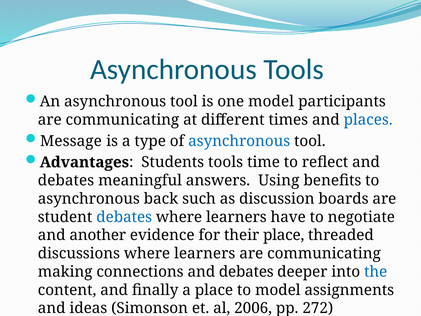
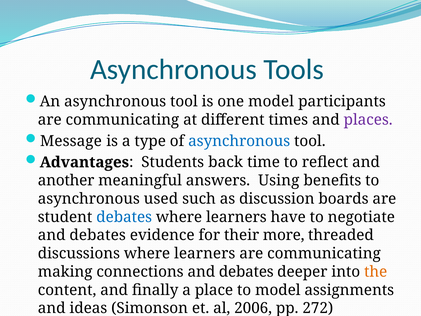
places colour: blue -> purple
Students tools: tools -> back
debates at (66, 180): debates -> another
back: back -> used
another at (98, 235): another -> debates
their place: place -> more
the colour: blue -> orange
